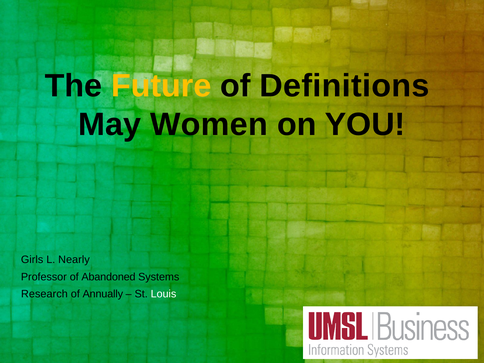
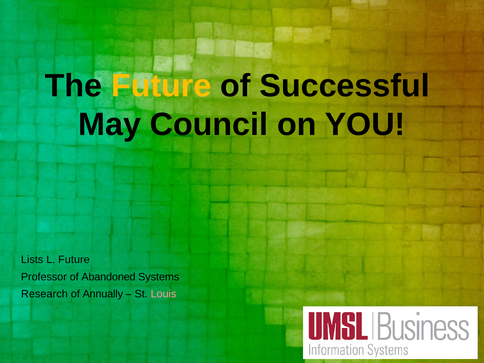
Definitions: Definitions -> Successful
Women: Women -> Council
Girls: Girls -> Lists
L Nearly: Nearly -> Future
Louis colour: white -> pink
